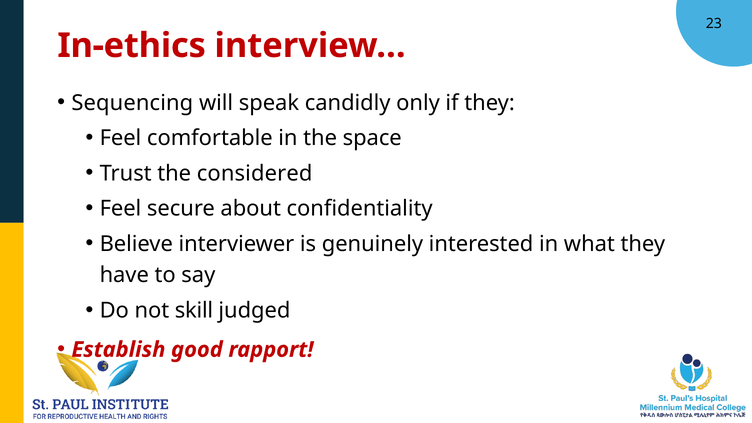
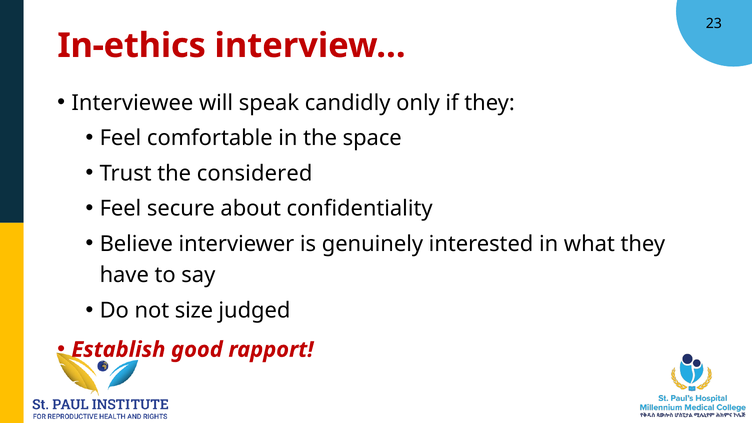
Sequencing: Sequencing -> Interviewee
skill: skill -> size
